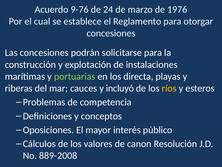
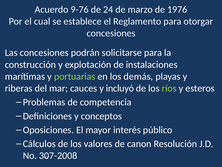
directa: directa -> demás
ríos colour: yellow -> light green
889-2008: 889-2008 -> 307-2008
